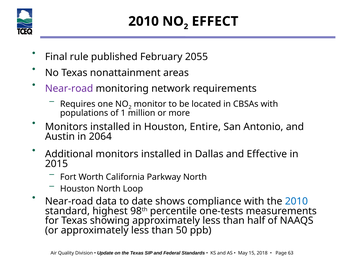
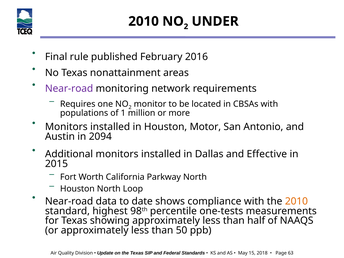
EFFECT: EFFECT -> UNDER
2055: 2055 -> 2016
Entire: Entire -> Motor
2064: 2064 -> 2094
2010 at (296, 201) colour: blue -> orange
